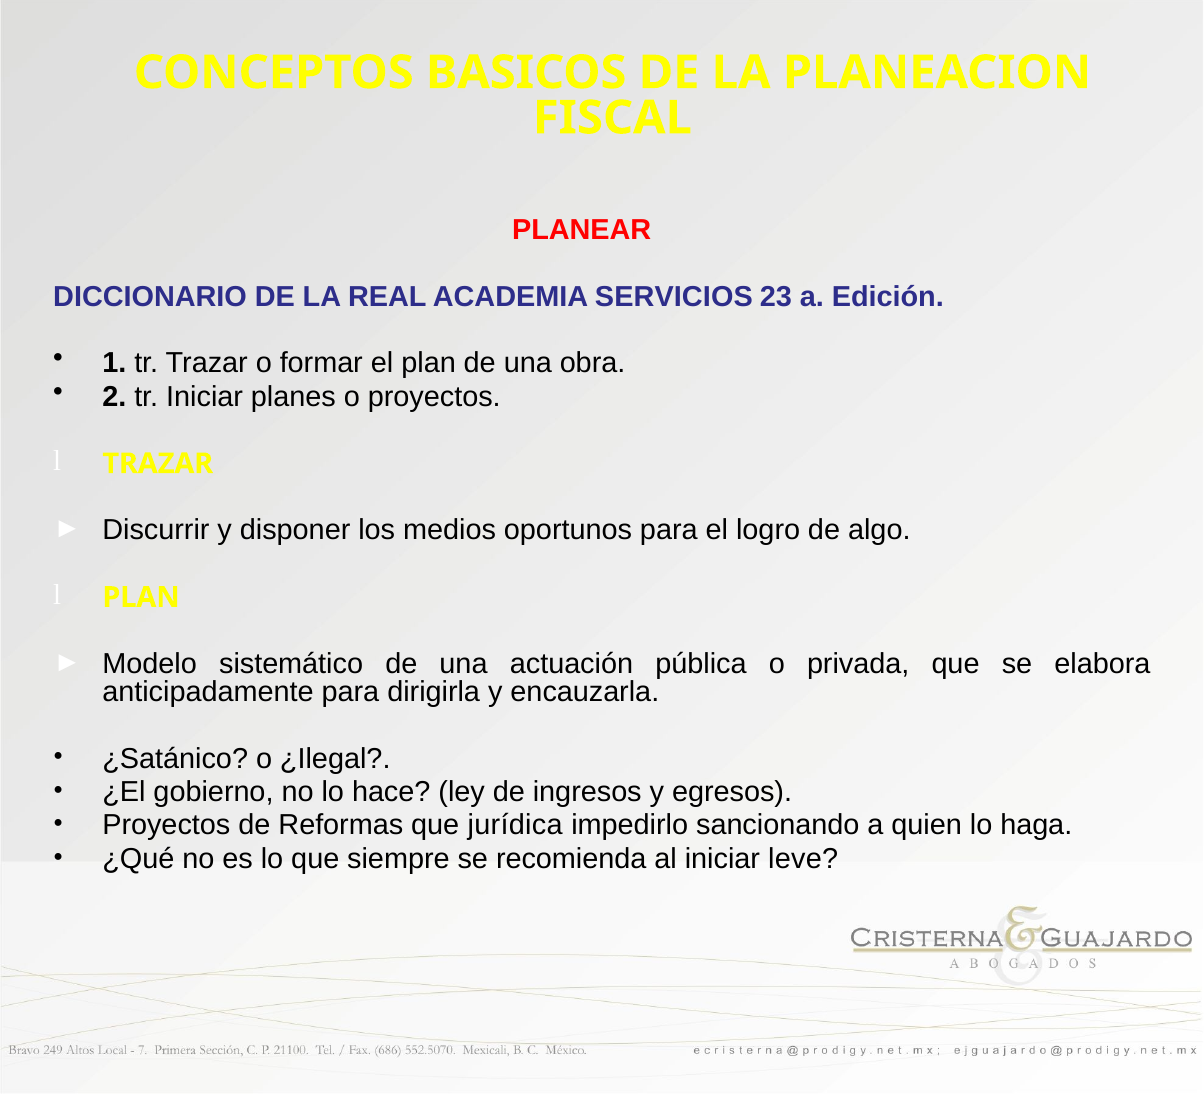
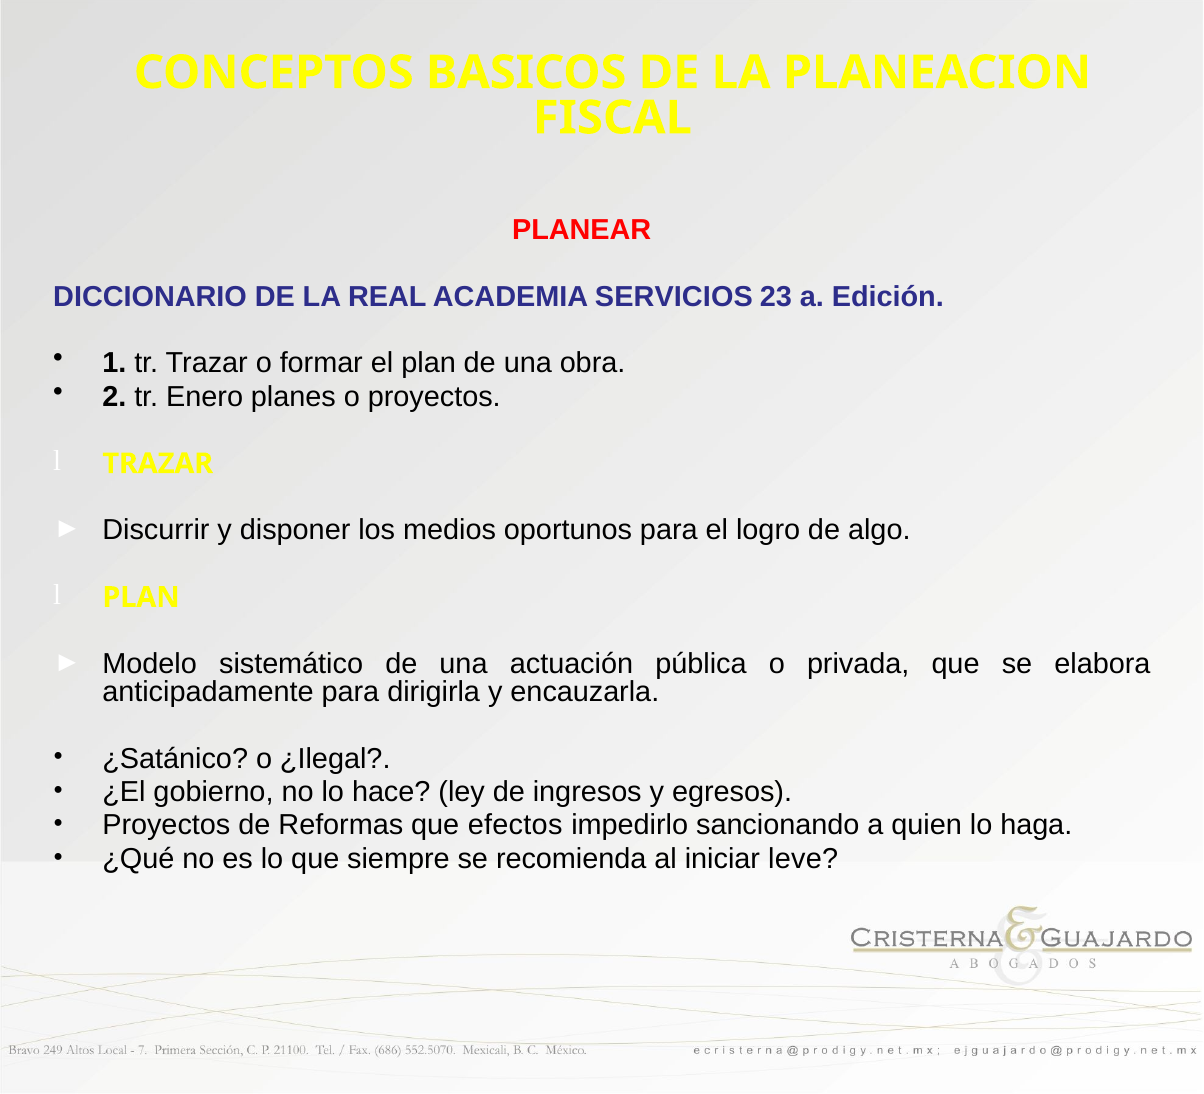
tr Iniciar: Iniciar -> Enero
jurídica: jurídica -> efectos
